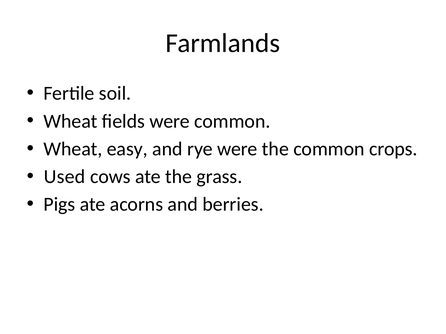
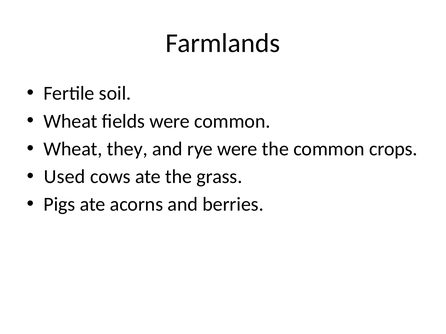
easy: easy -> they
